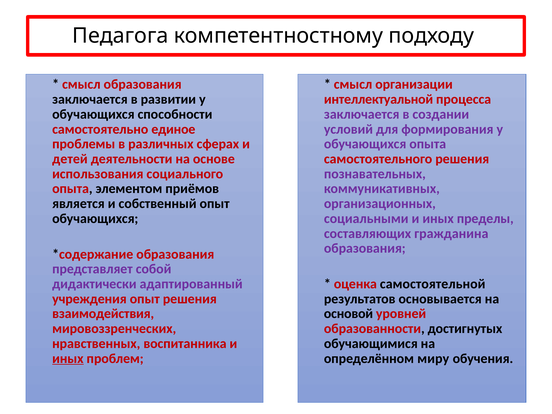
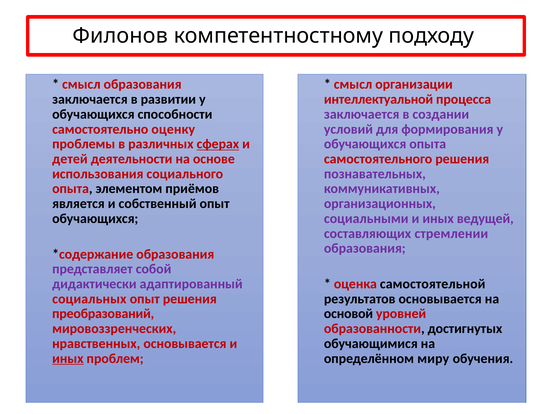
Педагога: Педагога -> Филонов
единое: единое -> оценку
сферах underline: none -> present
пределы: пределы -> ведущей
гражданина: гражданина -> стремлении
учреждения: учреждения -> социальных
взаимодействия: взаимодействия -> преобразований
нравственных воспитанника: воспитанника -> основывается
